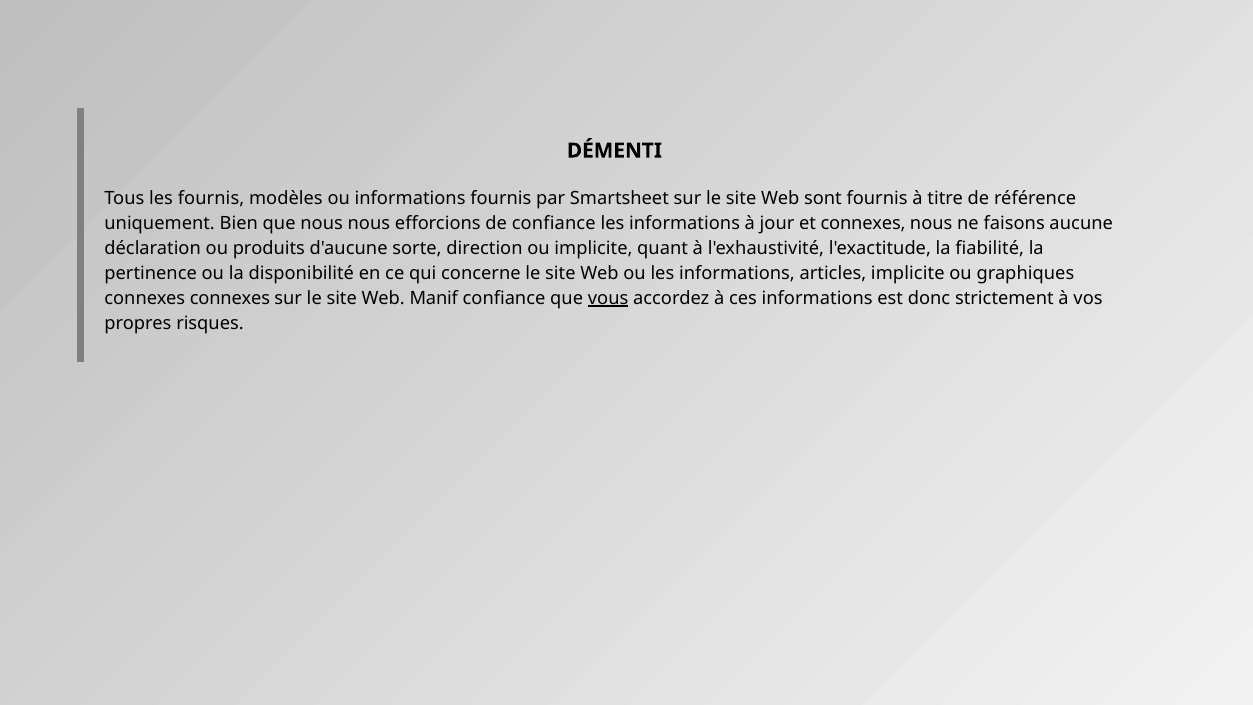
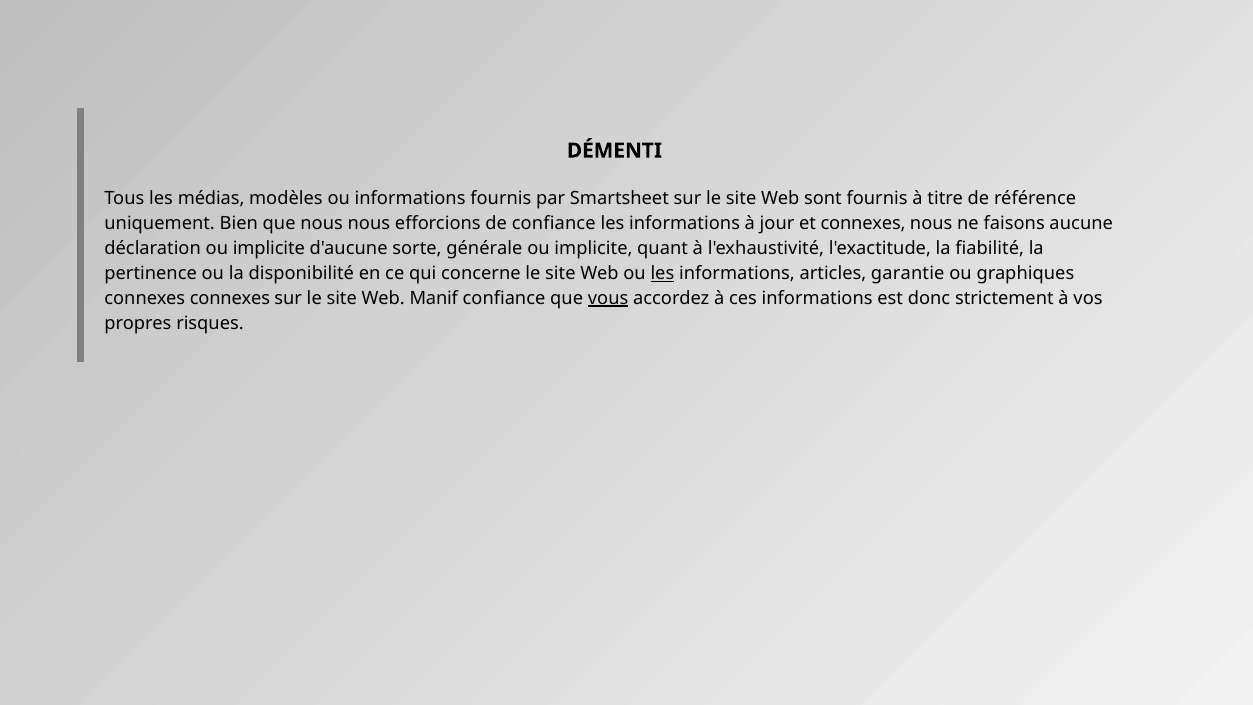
les fournis: fournis -> médias
déclaration ou produits: produits -> implicite
direction: direction -> générale
les at (662, 273) underline: none -> present
articles implicite: implicite -> garantie
